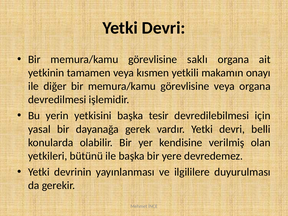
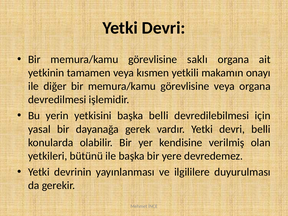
başka tesir: tesir -> belli
